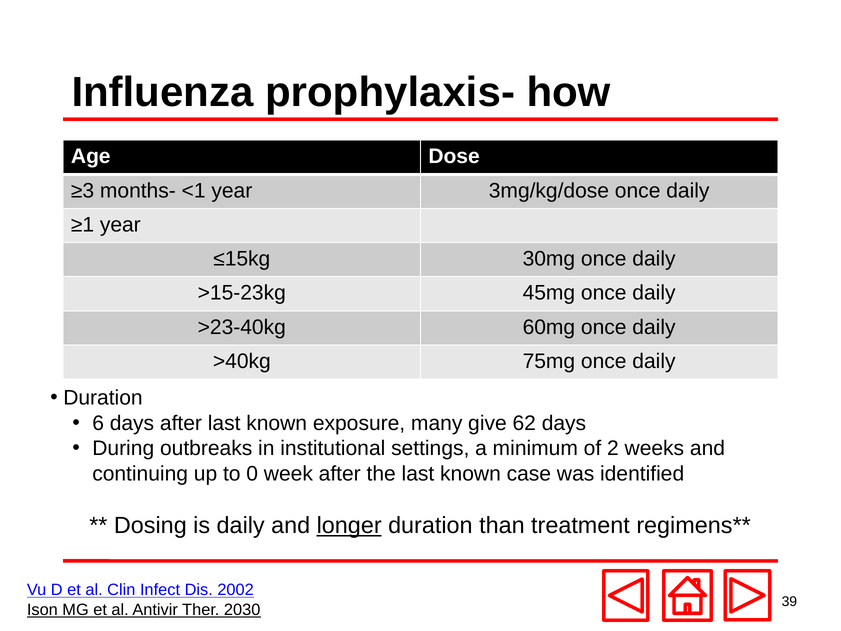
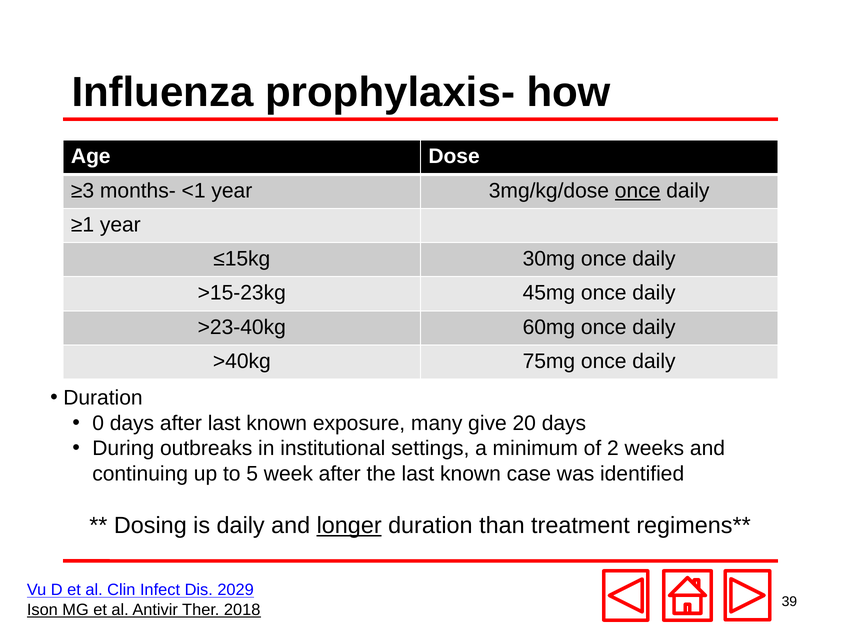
once at (638, 191) underline: none -> present
6: 6 -> 0
62: 62 -> 20
0: 0 -> 5
2002: 2002 -> 2029
2030: 2030 -> 2018
